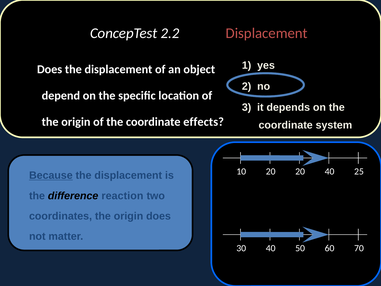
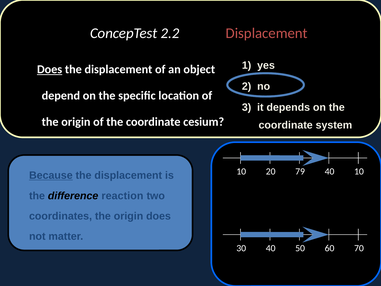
Does at (50, 69) underline: none -> present
effects: effects -> cesium
20 20: 20 -> 79
25 at (359, 171): 25 -> 10
